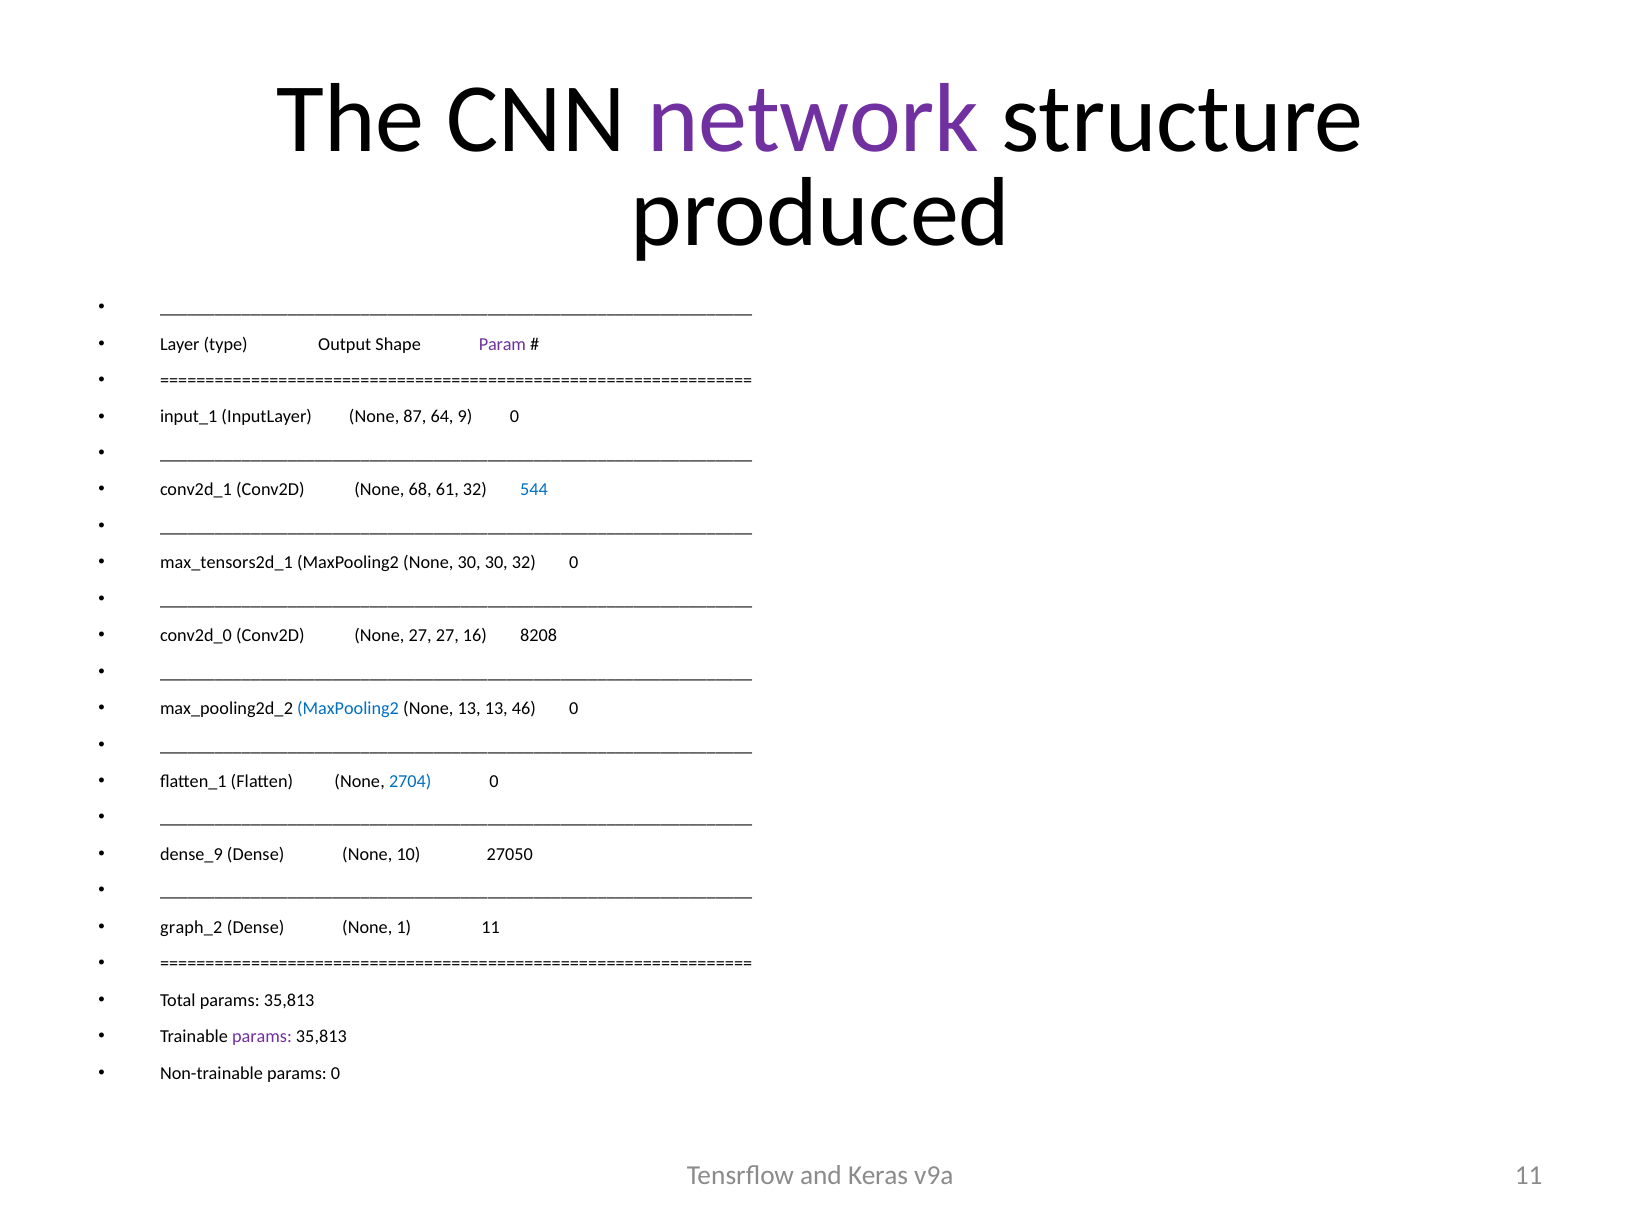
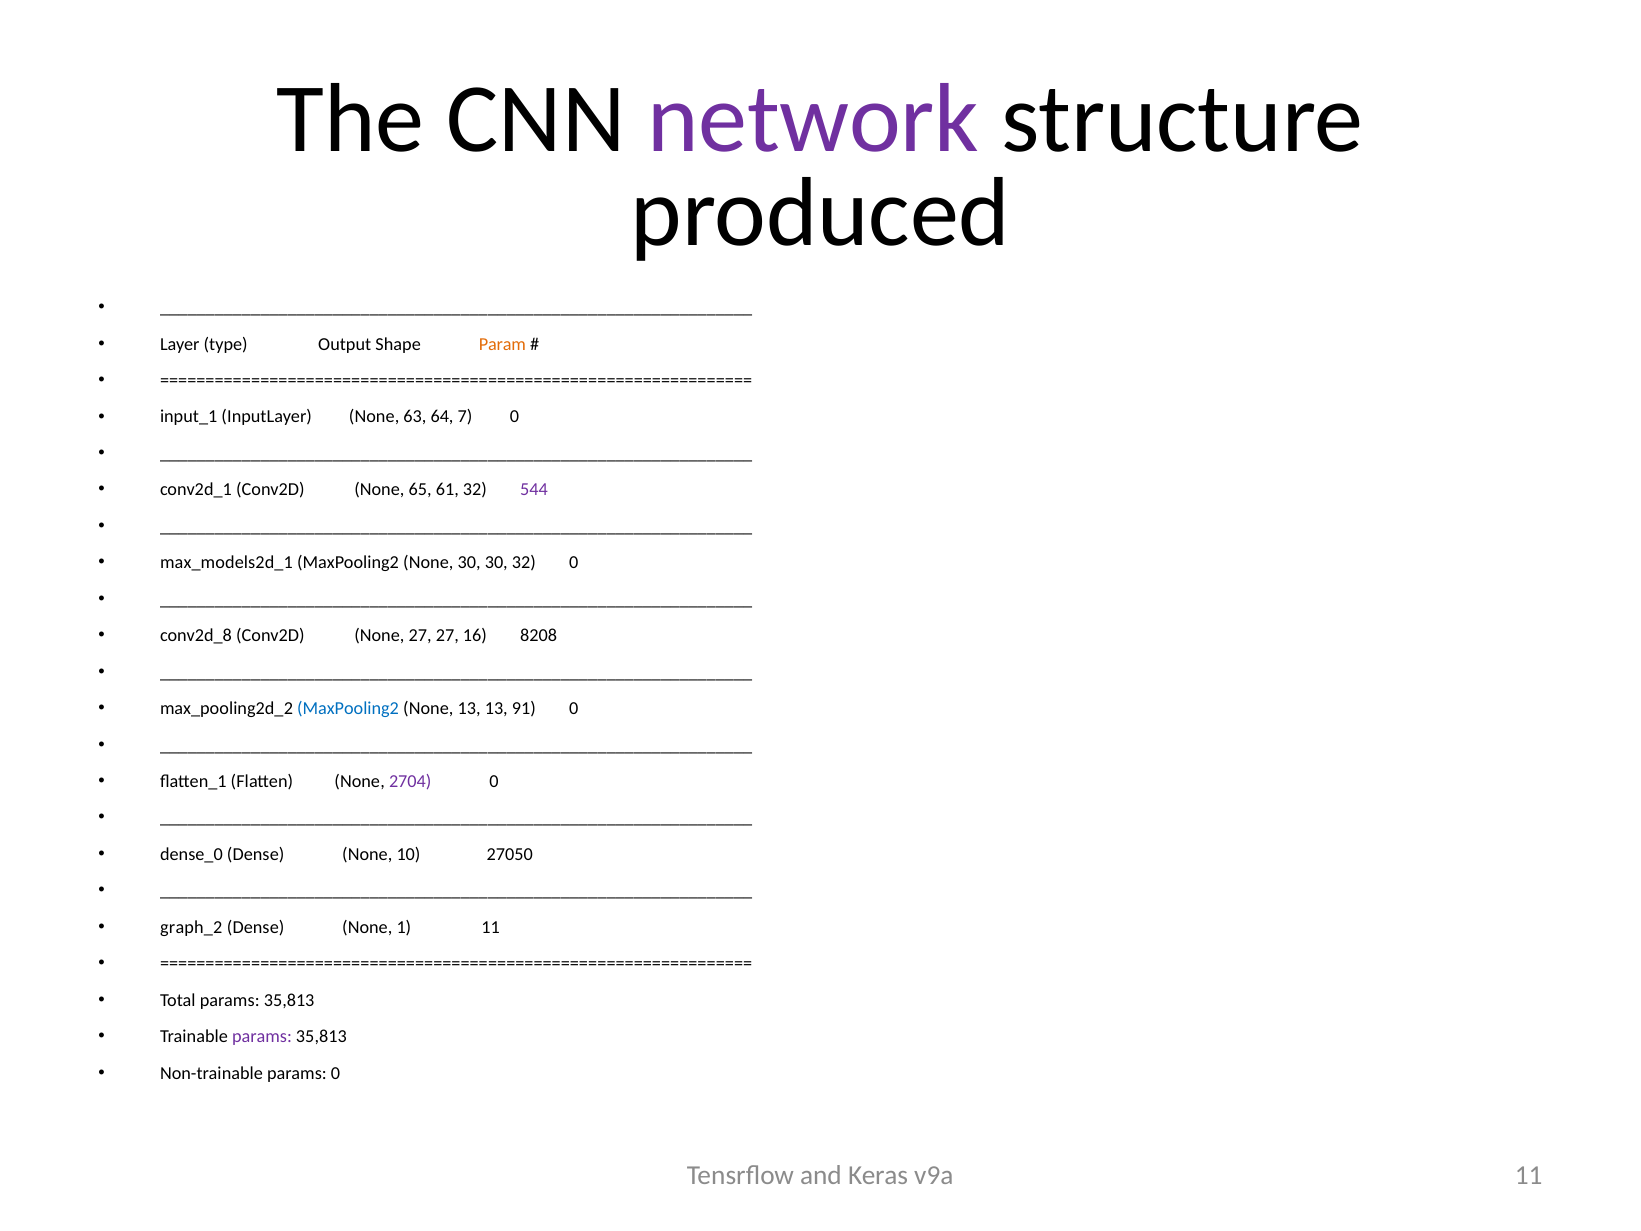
Param colour: purple -> orange
87: 87 -> 63
9: 9 -> 7
68: 68 -> 65
544 colour: blue -> purple
max_tensors2d_1: max_tensors2d_1 -> max_models2d_1
conv2d_0: conv2d_0 -> conv2d_8
46: 46 -> 91
2704 colour: blue -> purple
dense_9: dense_9 -> dense_0
